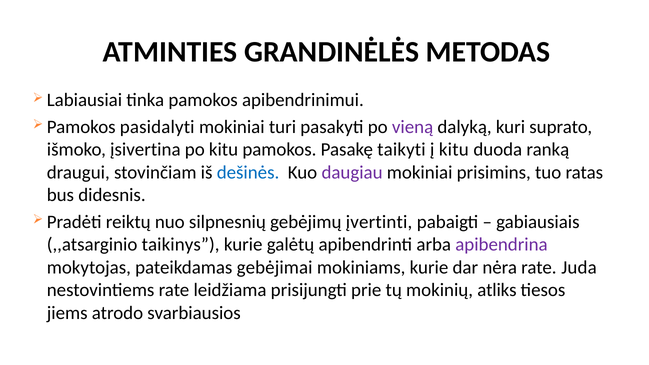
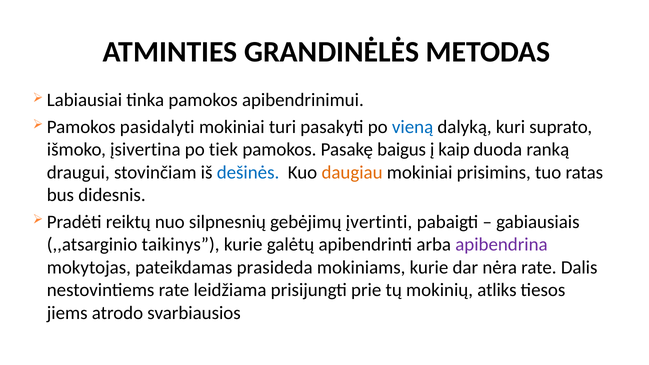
vieną colour: purple -> blue
po kitu: kitu -> tiek
taikyti: taikyti -> baigus
į kitu: kitu -> kaip
daugiau colour: purple -> orange
gebėjimai: gebėjimai -> prasideda
Juda: Juda -> Dalis
